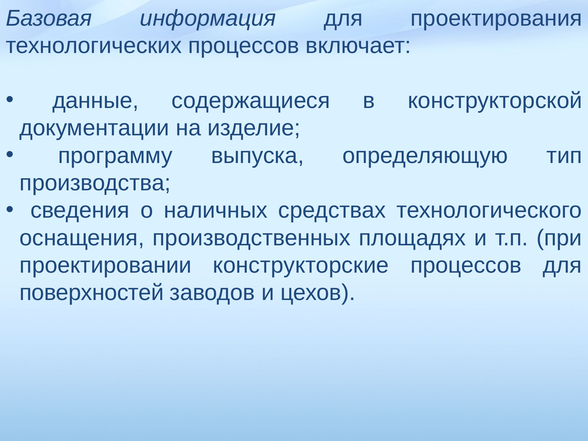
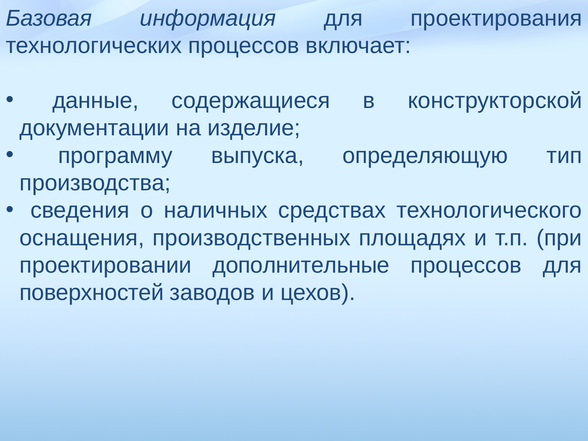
конструкторские: конструкторские -> дополнительные
